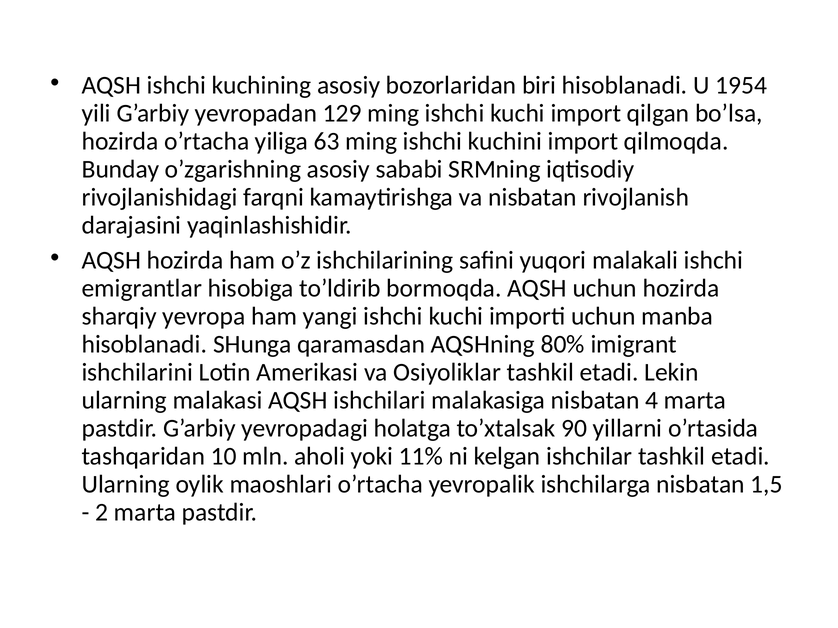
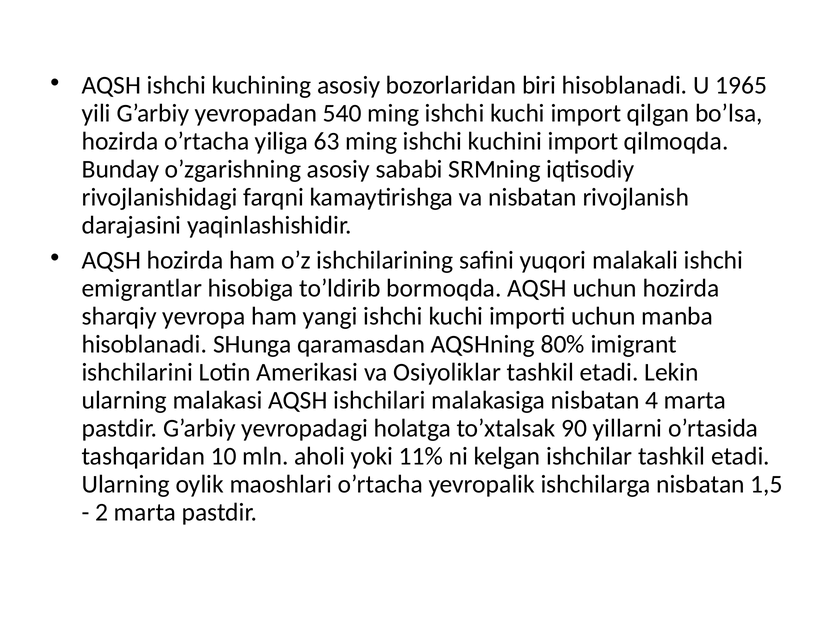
1954: 1954 -> 1965
129: 129 -> 540
